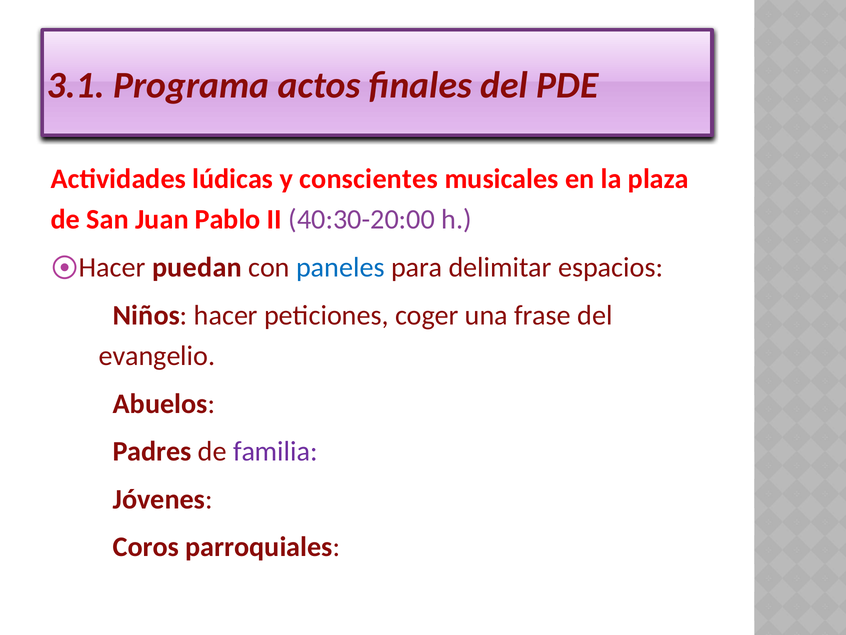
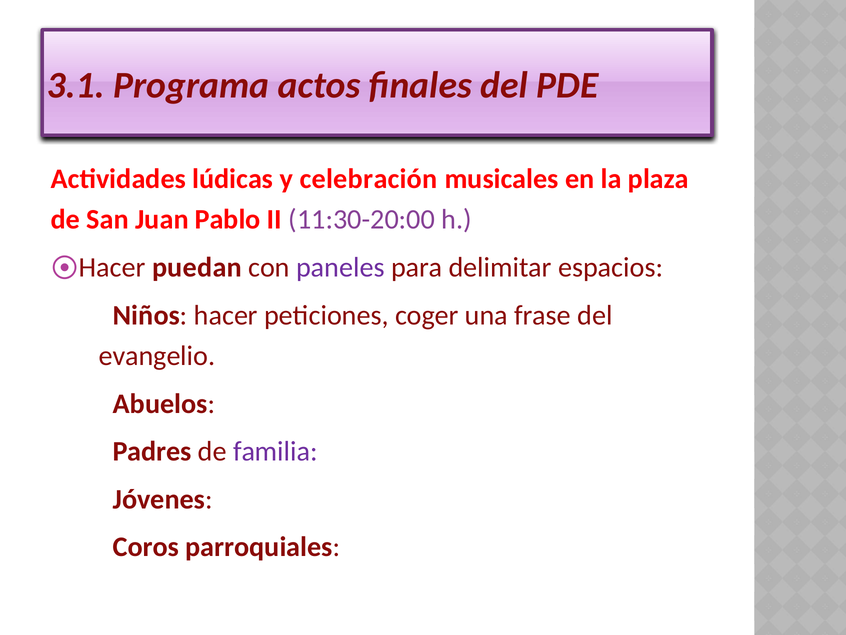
conscientes: conscientes -> celebración
40:30-20:00: 40:30-20:00 -> 11:30-20:00
paneles colour: blue -> purple
